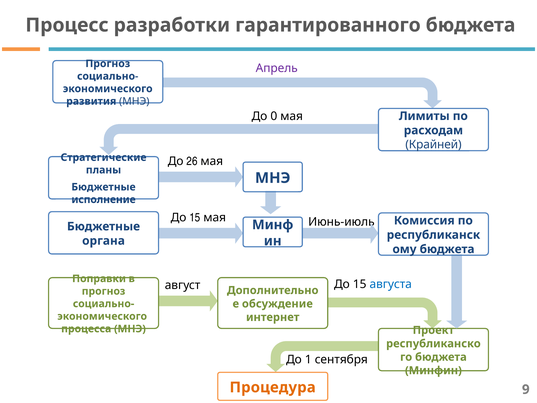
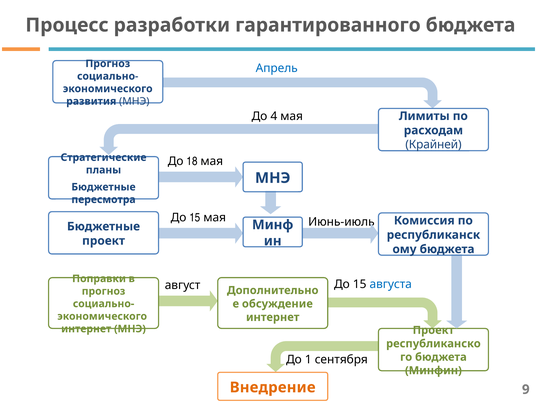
Апрель colour: purple -> blue
0: 0 -> 4
26: 26 -> 18
исполнение: исполнение -> пересмотра
органа at (104, 241): органа -> проект
процесса at (86, 329): процесса -> интернет
Процедура: Процедура -> Внедрение
